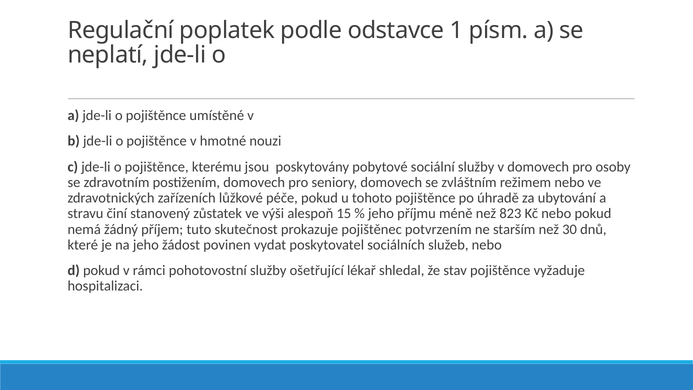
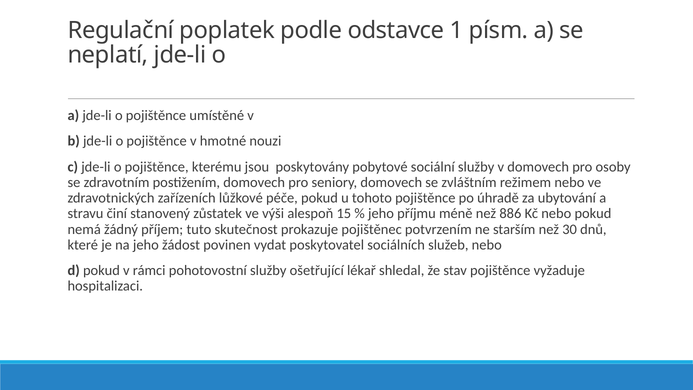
823: 823 -> 886
